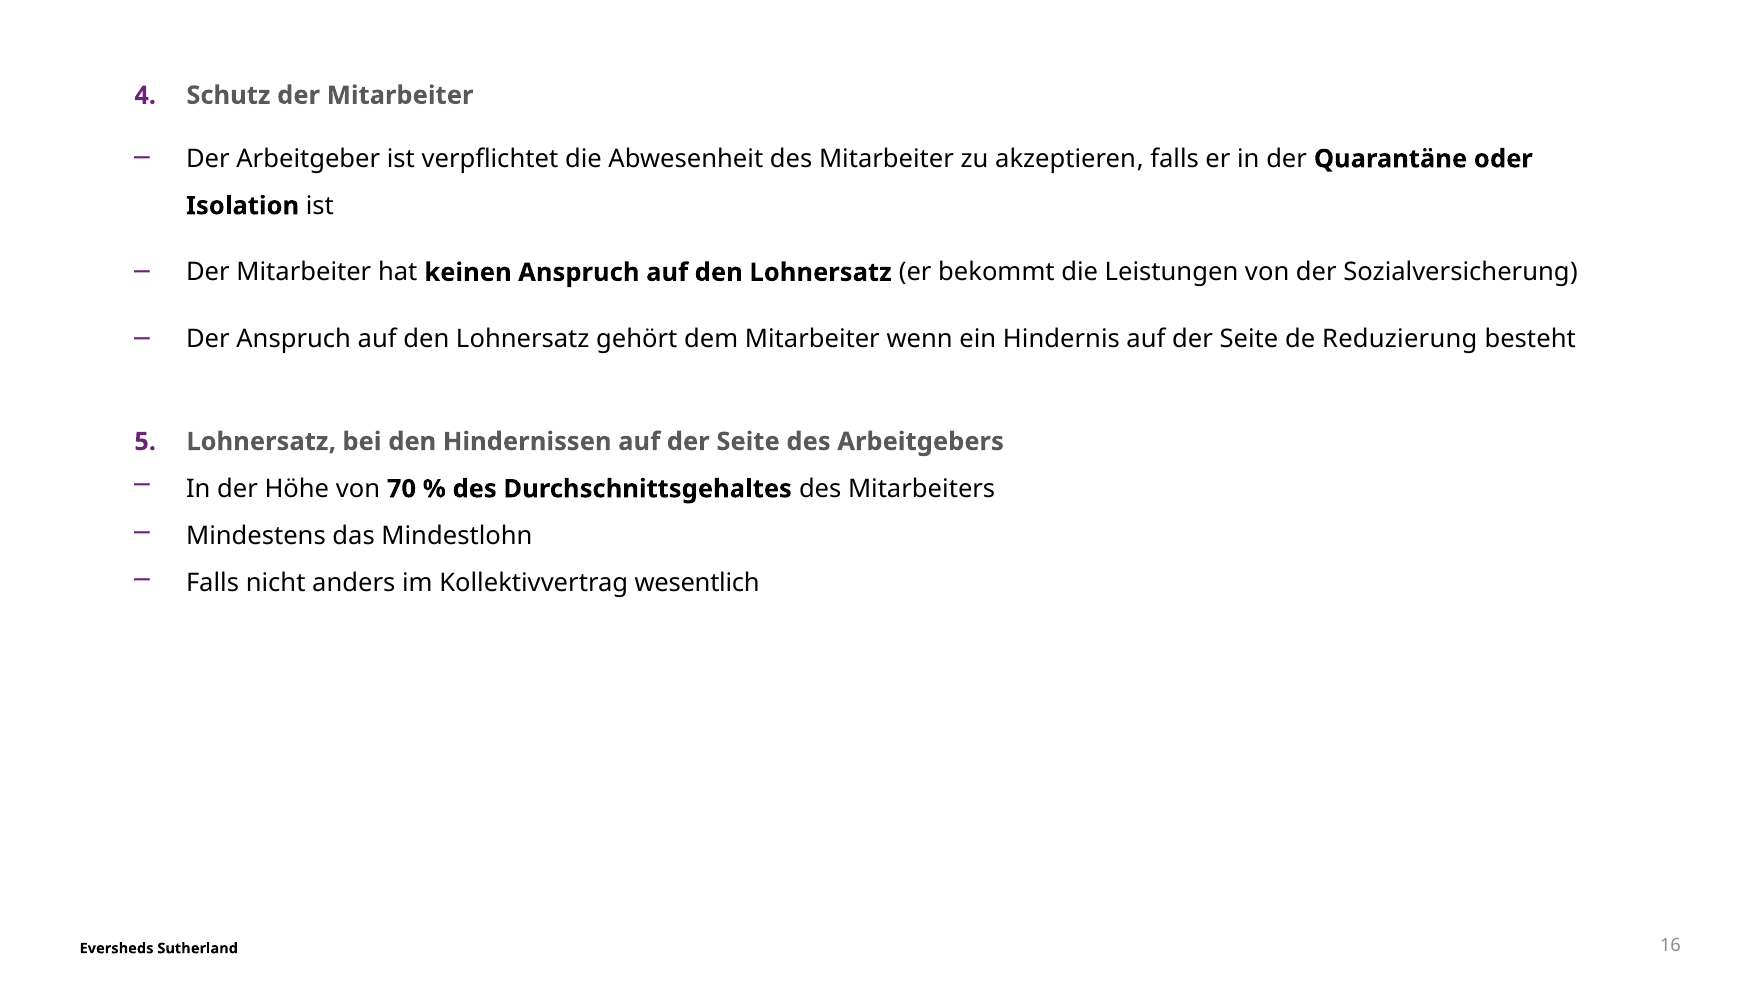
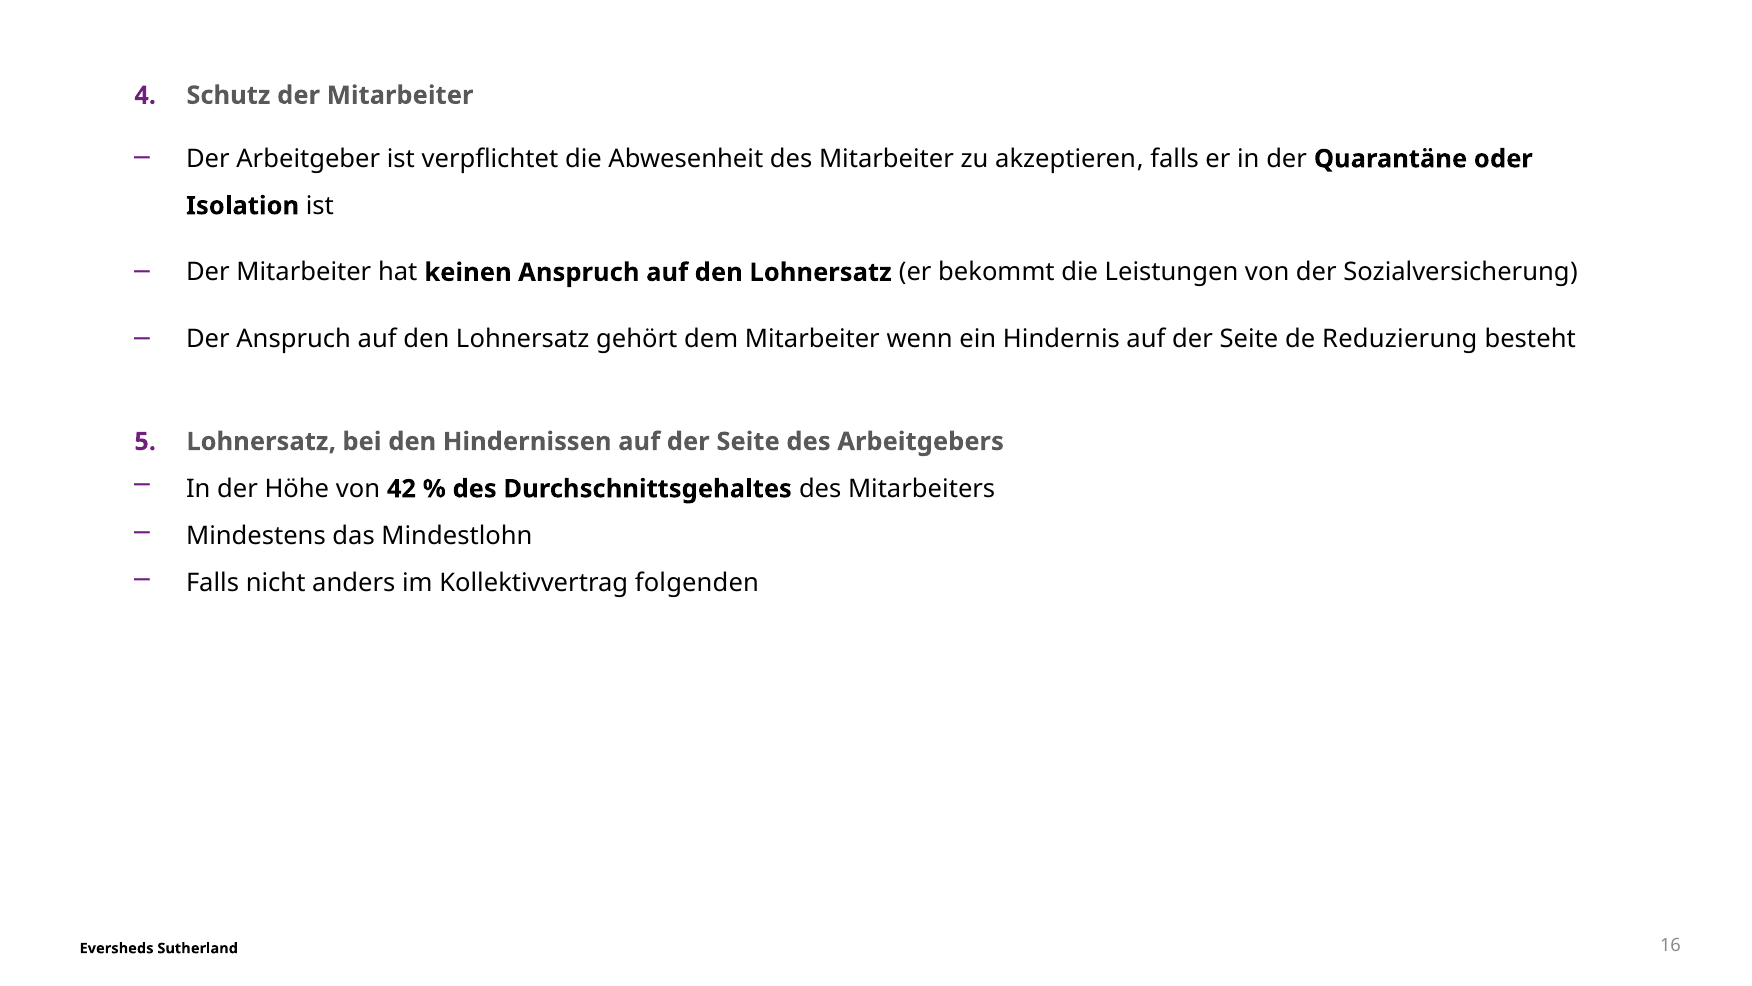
70: 70 -> 42
wesentlich: wesentlich -> folgenden
